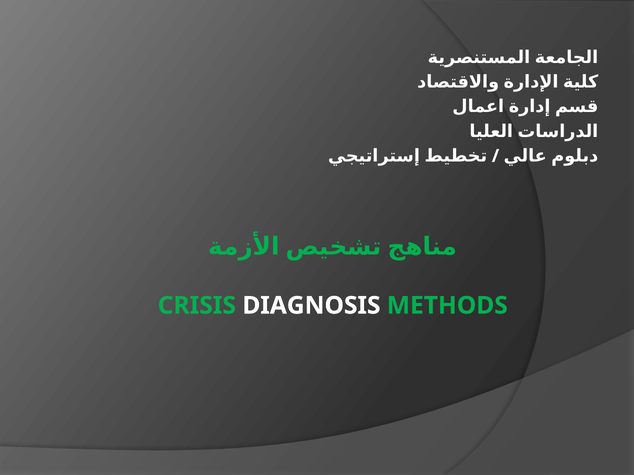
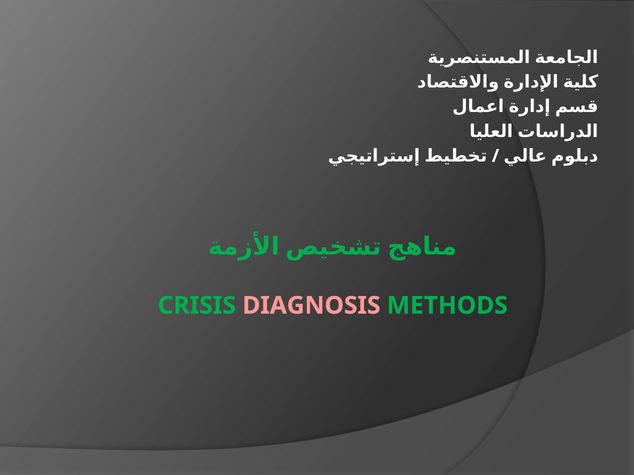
DIAGNOSIS colour: white -> pink
